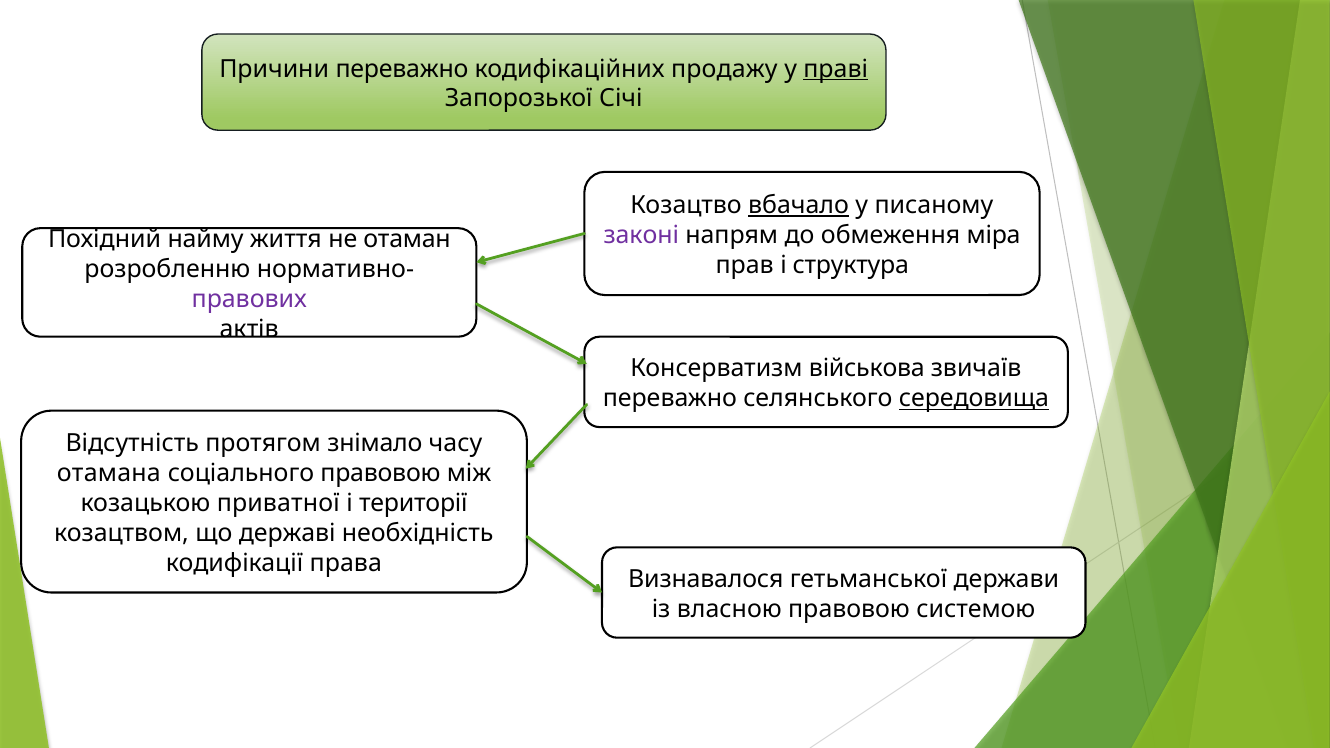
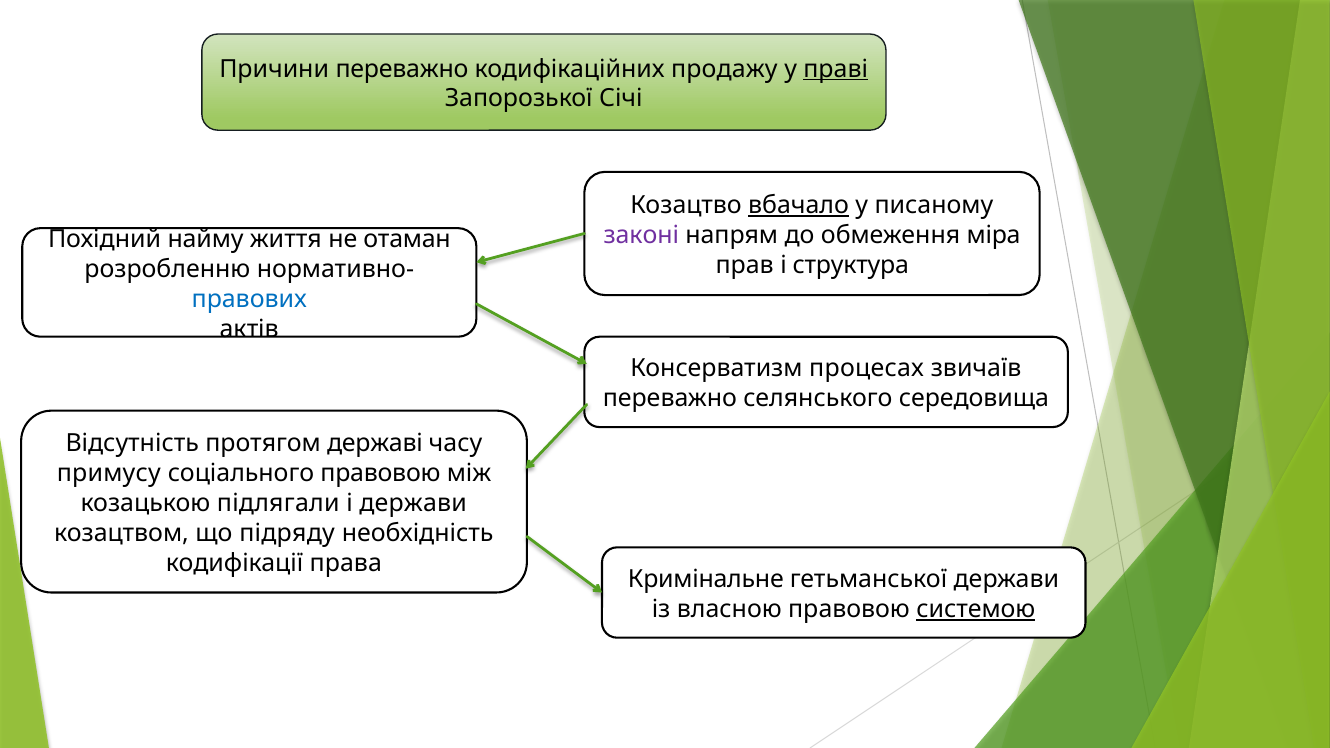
правових colour: purple -> blue
військова: військова -> процесах
середовища underline: present -> none
знімало: знімало -> державі
отамана: отамана -> примусу
приватної: приватної -> підлягали
і території: території -> держави
державі: державі -> підряду
Визнавалося: Визнавалося -> Кримінальне
системою underline: none -> present
